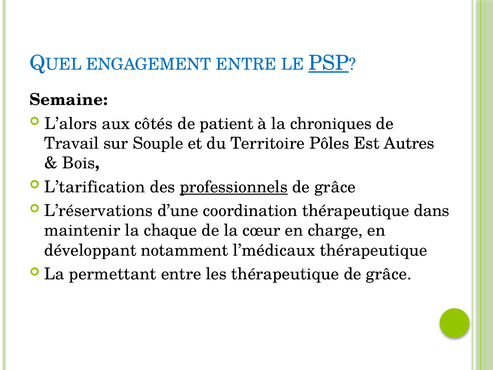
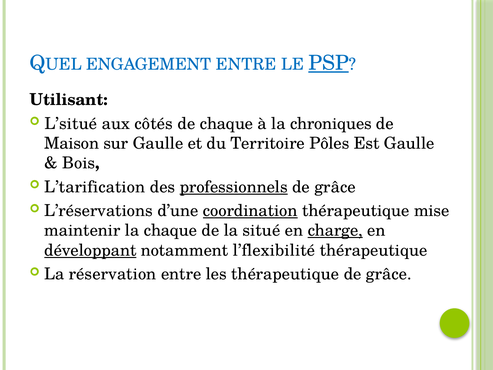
Semaine: Semaine -> Utilisant
L’alors: L’alors -> L’situé
de patient: patient -> chaque
Travail: Travail -> Maison
sur Souple: Souple -> Gaulle
Est Autres: Autres -> Gaulle
coordination underline: none -> present
dans: dans -> mise
cœur: cœur -> situé
charge underline: none -> present
développant underline: none -> present
l’médicaux: l’médicaux -> l’flexibilité
permettant: permettant -> réservation
